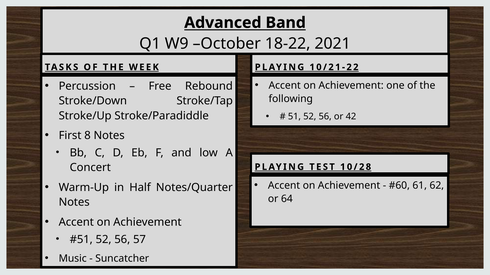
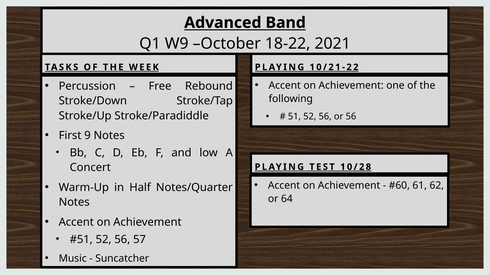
or 42: 42 -> 56
8: 8 -> 9
